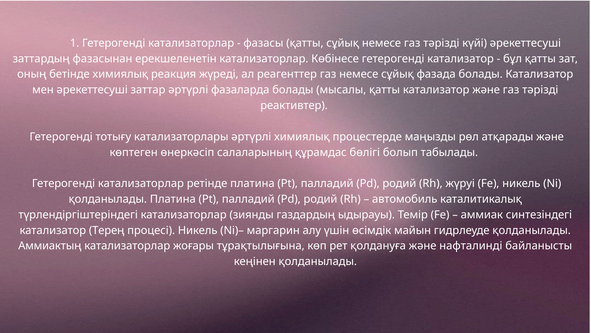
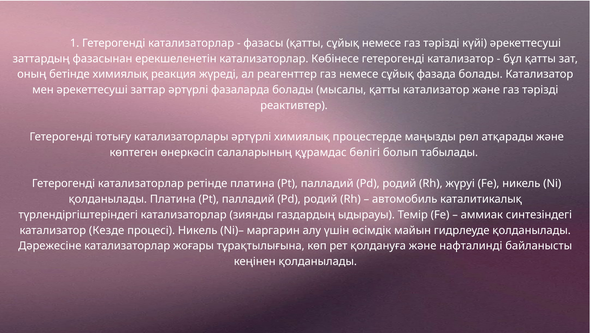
Терең: Терең -> Кезде
Аммиактың: Аммиактың -> Дәрежесіне
